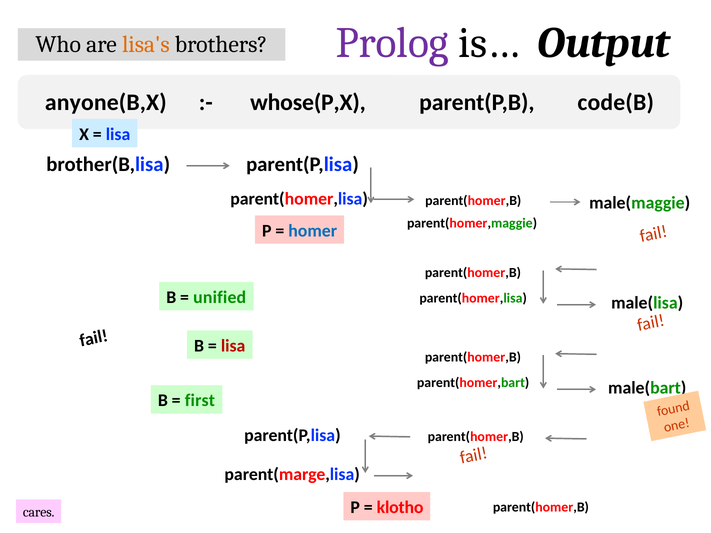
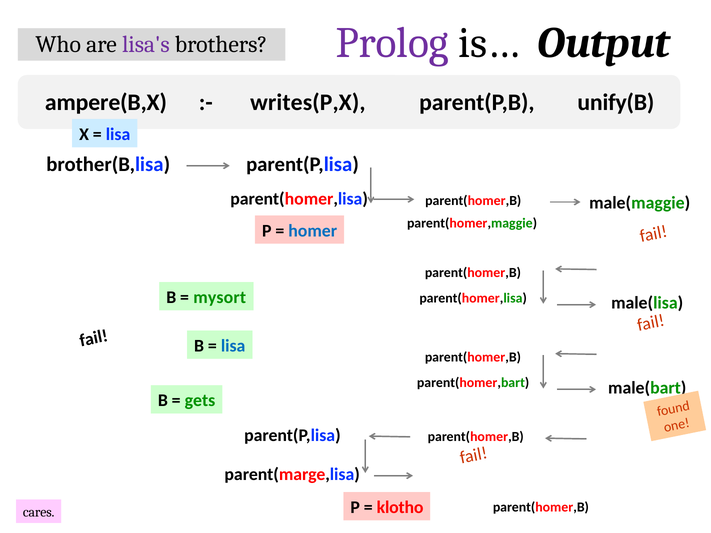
lisa's colour: orange -> purple
anyone(B,X: anyone(B,X -> ampere(B,X
whose(P,X: whose(P,X -> writes(P,X
code(B: code(B -> unify(B
unified: unified -> mysort
lisa at (233, 346) colour: red -> blue
first: first -> gets
